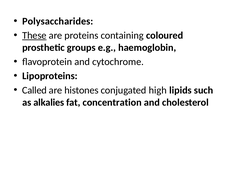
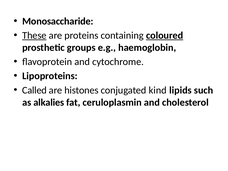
Polysaccharides: Polysaccharides -> Monosaccharide
coloured underline: none -> present
high: high -> kind
concentration: concentration -> ceruloplasmin
